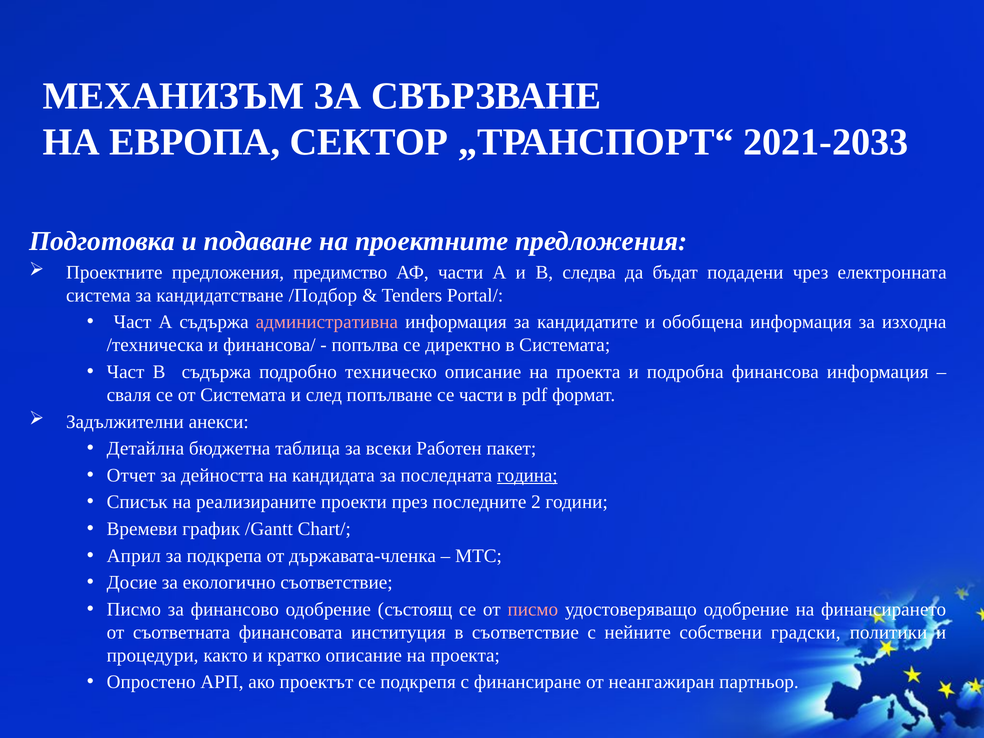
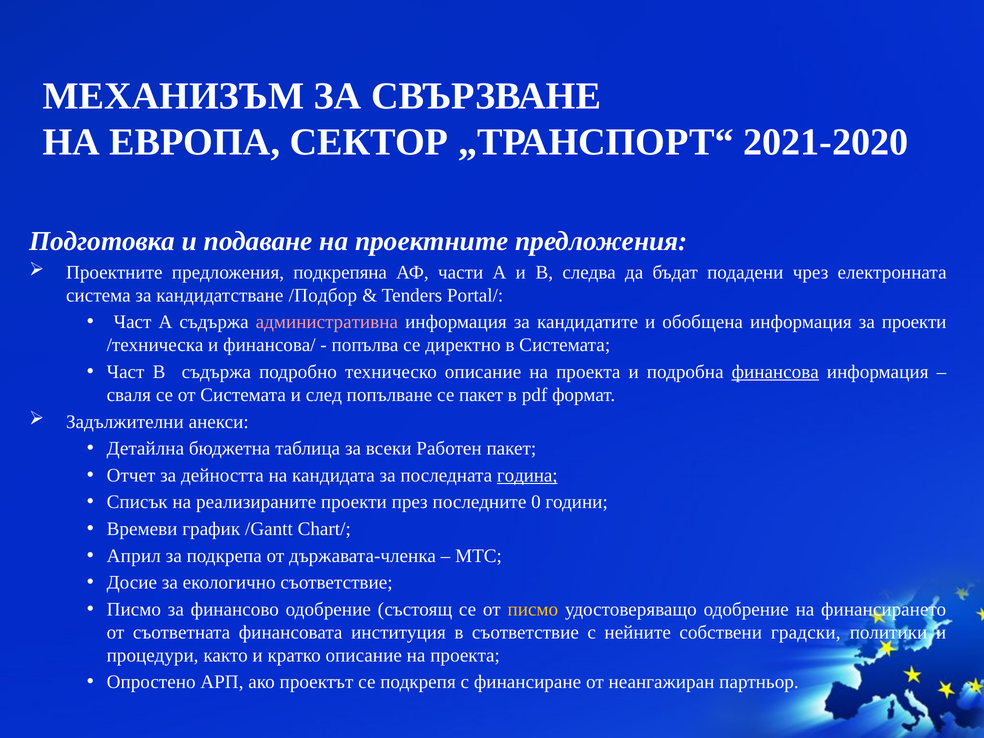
2021-2033: 2021-2033 -> 2021-2020
предимство: предимство -> подкрепяна
за изходна: изходна -> проекти
финансова underline: none -> present
се части: части -> пакет
2: 2 -> 0
писмо at (533, 609) colour: pink -> yellow
